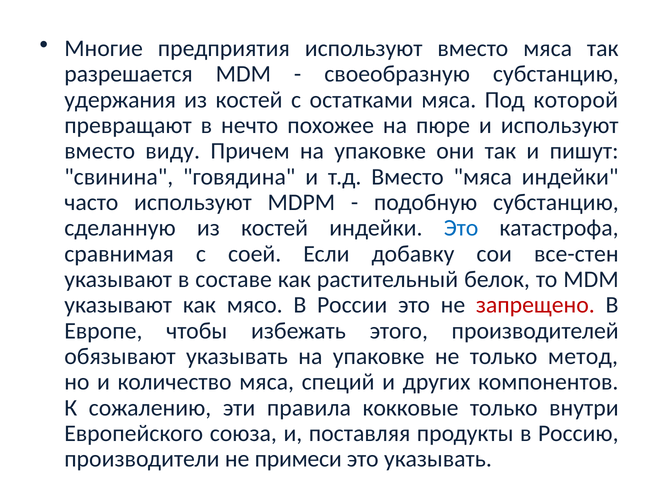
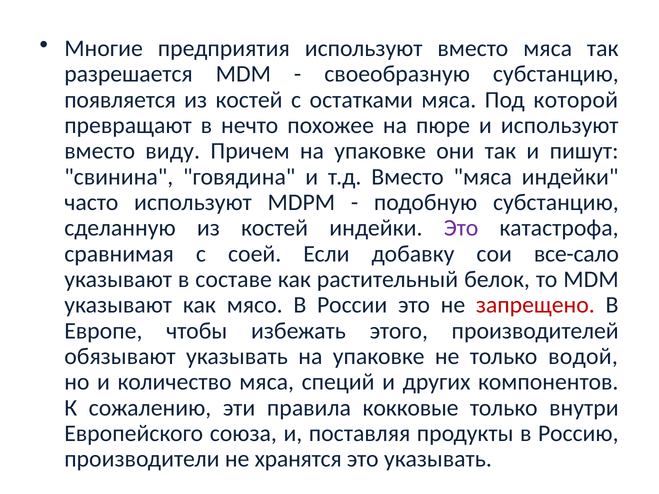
удержания: удержания -> появляется
Это at (461, 228) colour: blue -> purple
все-стен: все-стен -> все-сало
метод: метод -> водой
примеси: примеси -> хранятся
